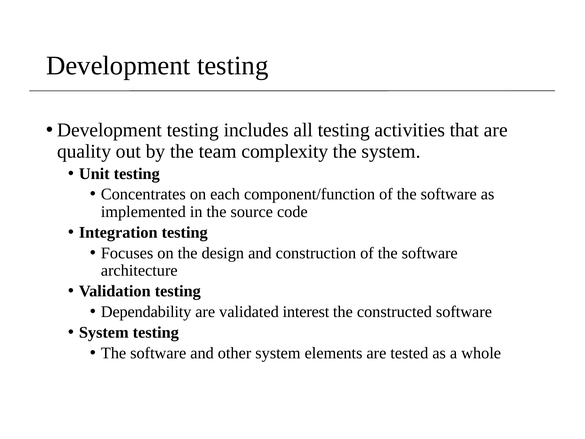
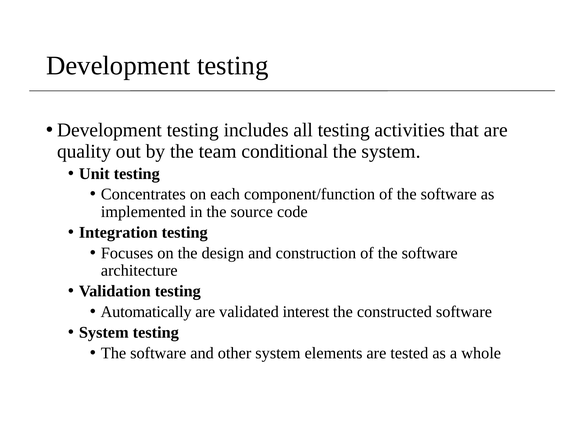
complexity: complexity -> conditional
Dependability: Dependability -> Automatically
